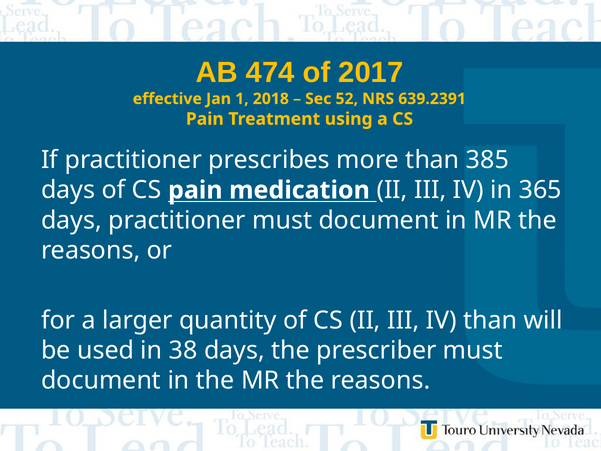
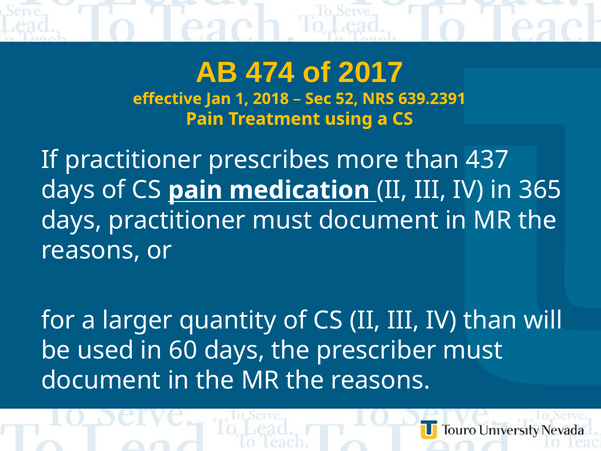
385: 385 -> 437
38: 38 -> 60
